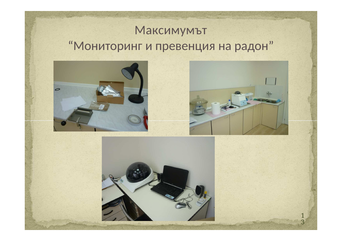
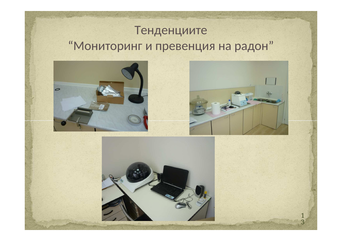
Максимумът: Максимумът -> Тенденциите
